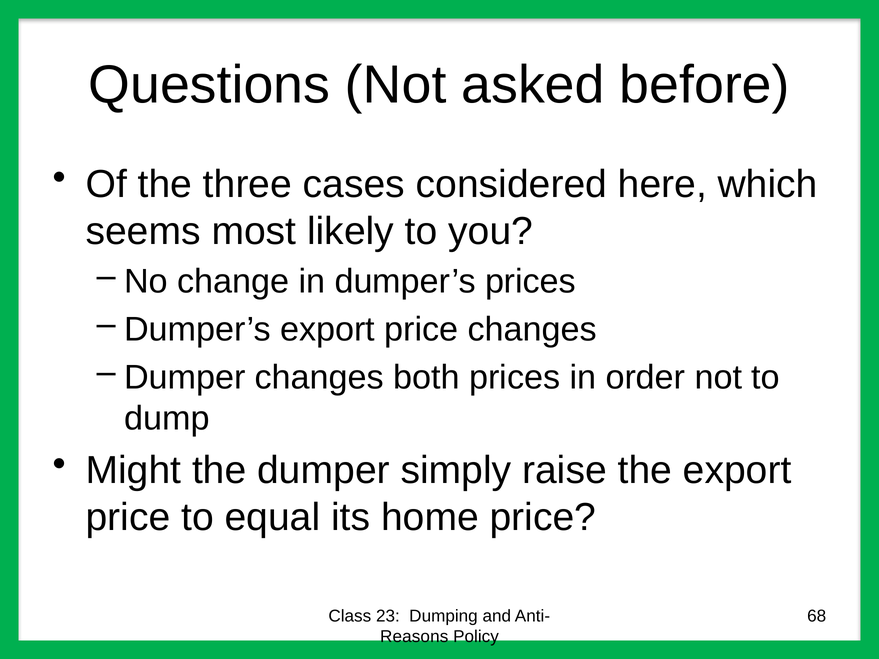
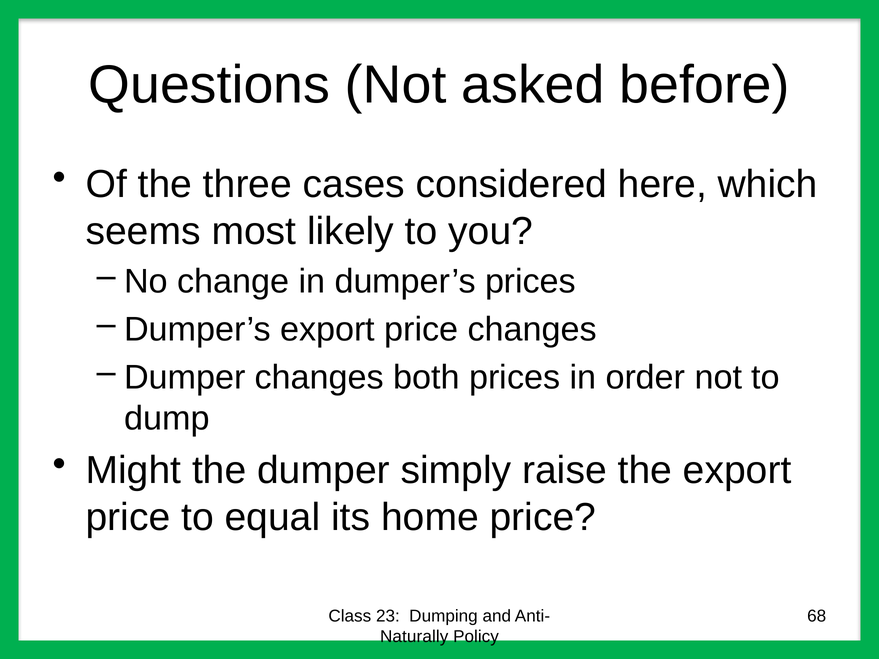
Reasons: Reasons -> Naturally
